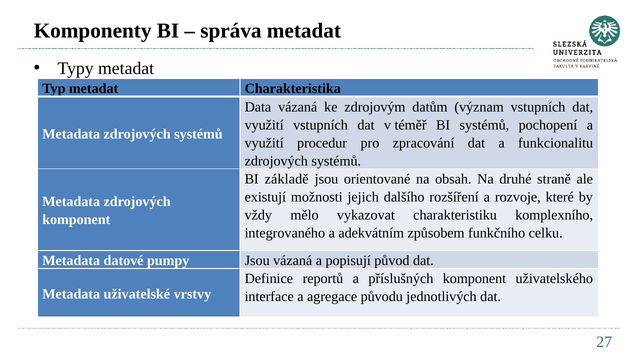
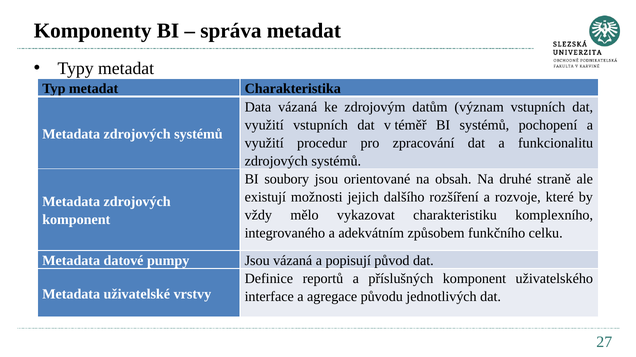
základě: základě -> soubory
